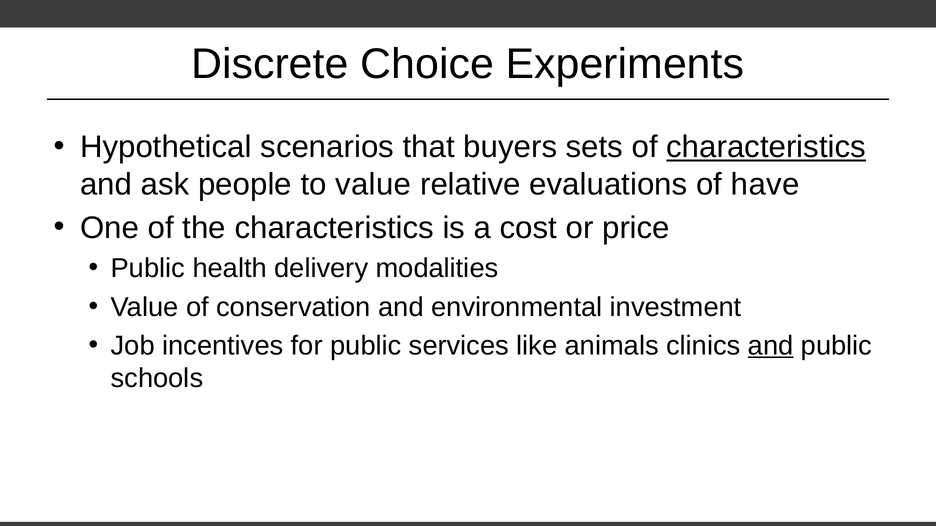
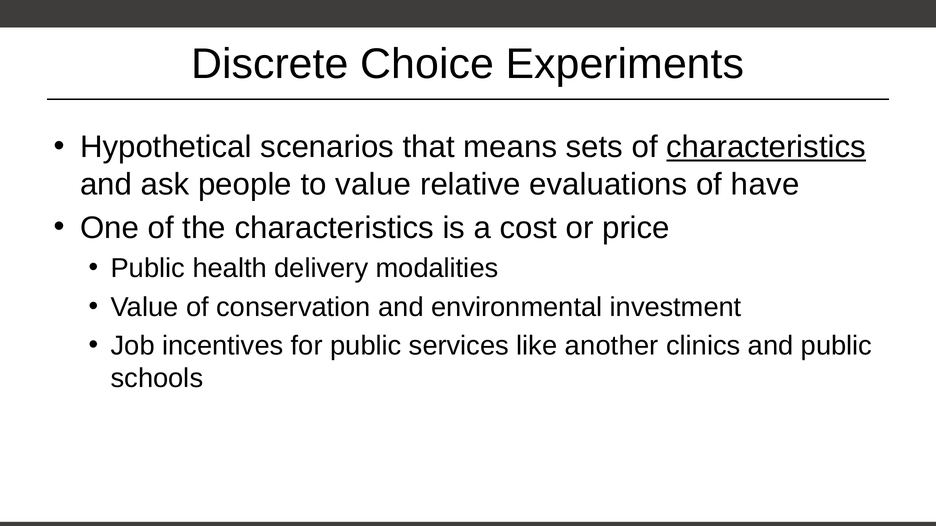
buyers: buyers -> means
animals: animals -> another
and at (771, 346) underline: present -> none
